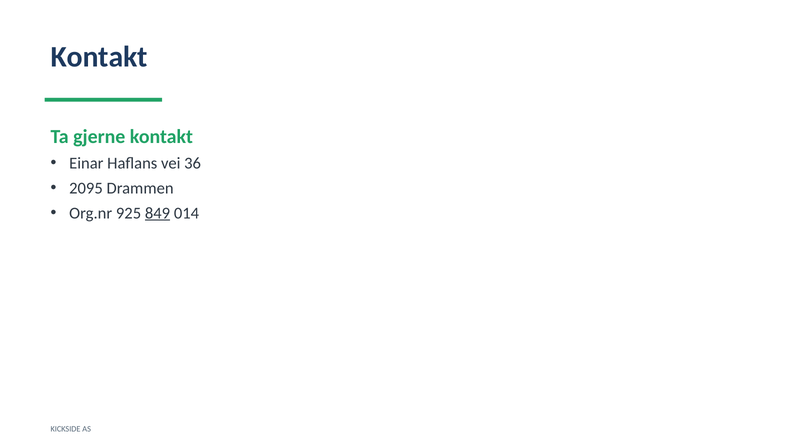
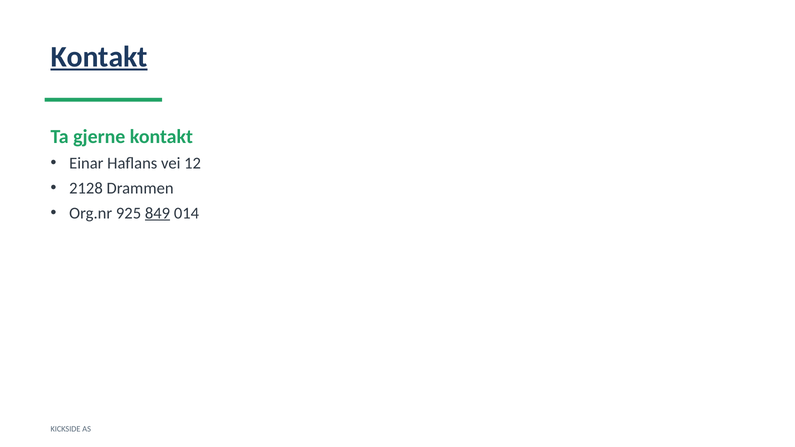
Kontakt at (99, 57) underline: none -> present
36: 36 -> 12
2095: 2095 -> 2128
